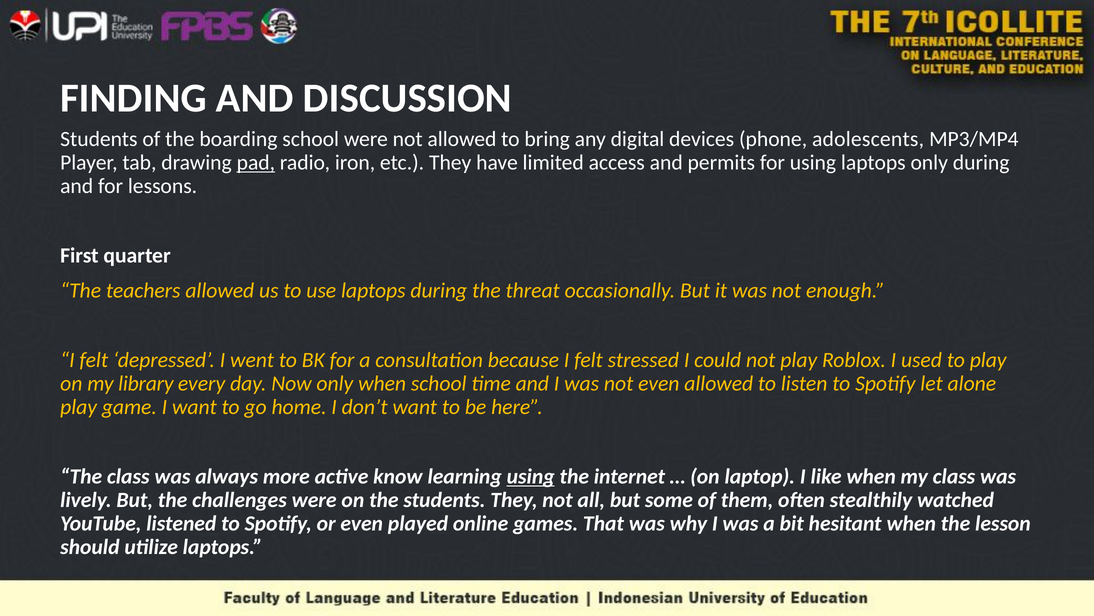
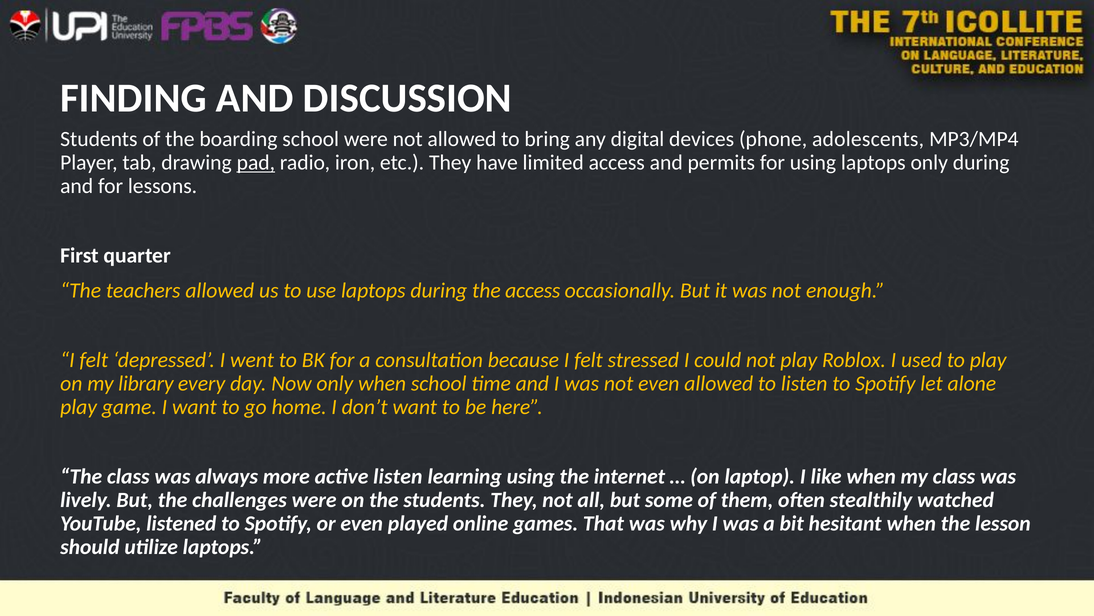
the threat: threat -> access
active know: know -> listen
using at (531, 476) underline: present -> none
